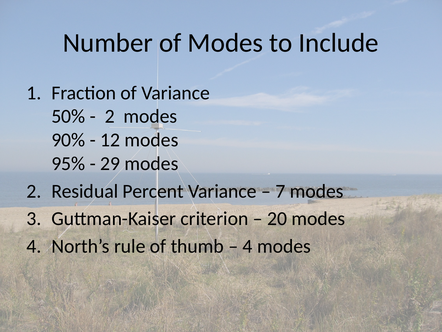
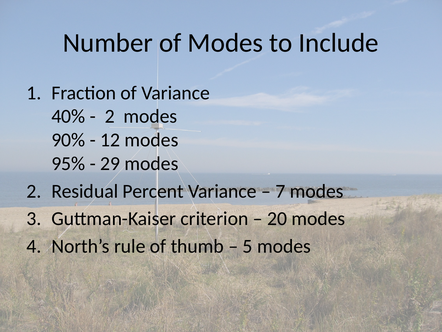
50%: 50% -> 40%
4 at (248, 246): 4 -> 5
